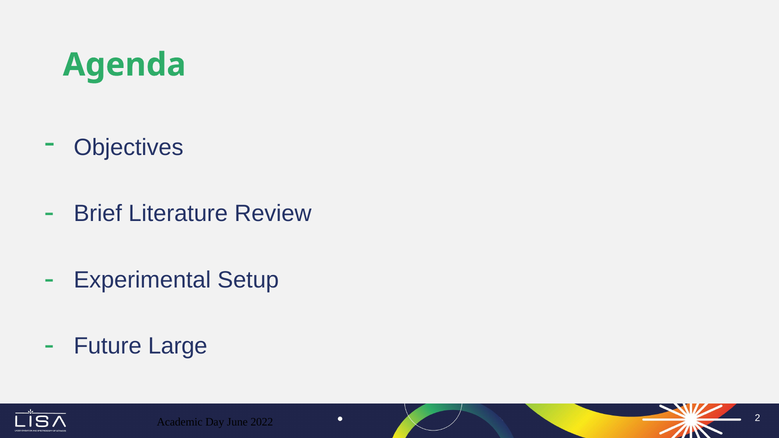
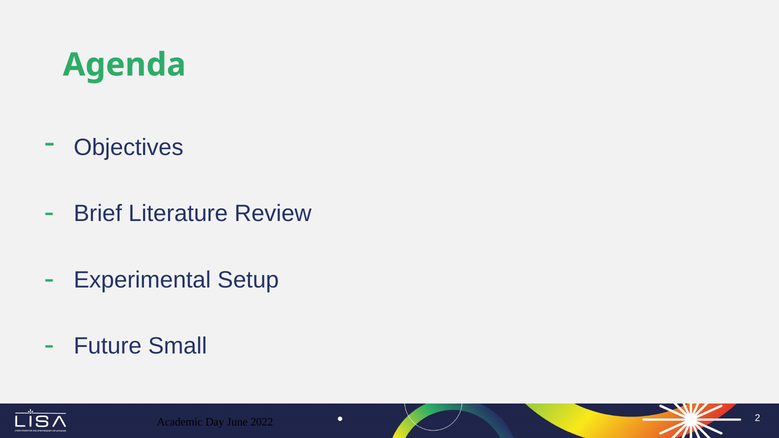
Large: Large -> Small
